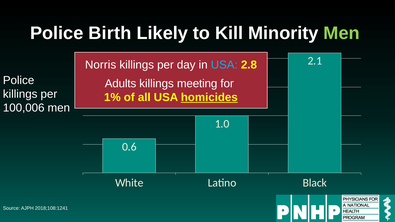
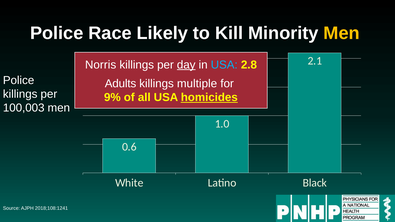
Birth: Birth -> Race
Men at (342, 33) colour: light green -> yellow
day underline: none -> present
meeting: meeting -> multiple
1%: 1% -> 9%
100,006: 100,006 -> 100,003
